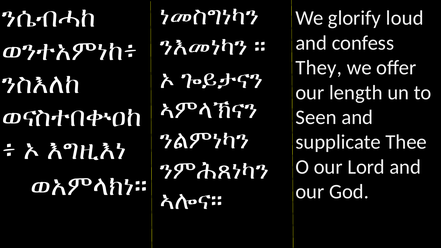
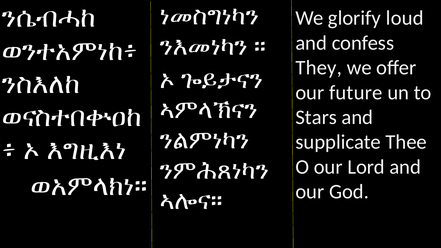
length: length -> future
Seen: Seen -> Stars
